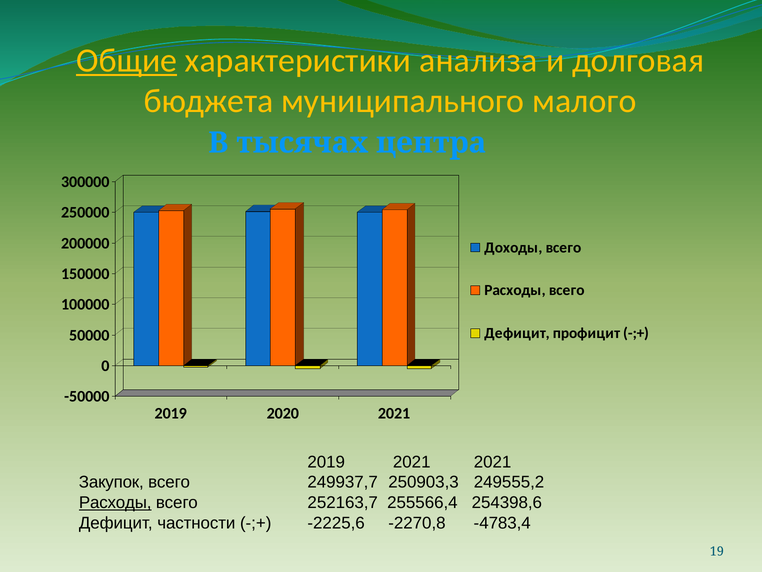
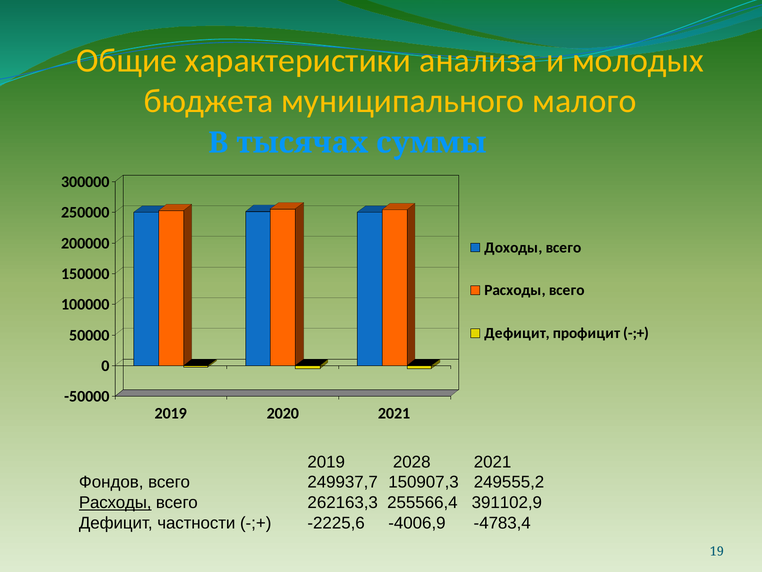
Общие underline: present -> none
долговая: долговая -> молодых
центра: центра -> суммы
2019 2021: 2021 -> 2028
Закупок: Закупок -> Фондов
250903,3: 250903,3 -> 150907,3
252163,7: 252163,7 -> 262163,3
254398,6: 254398,6 -> 391102,9
-2270,8: -2270,8 -> -4006,9
